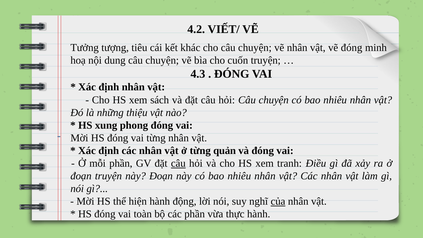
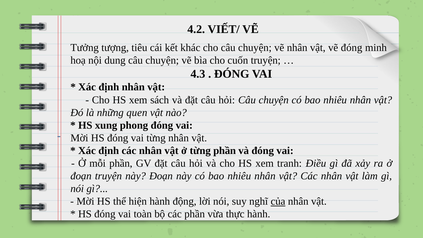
thiệu: thiệu -> quen
từng quản: quản -> phần
câu at (178, 163) underline: present -> none
